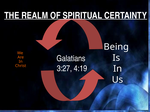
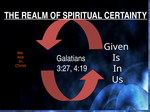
Being: Being -> Given
